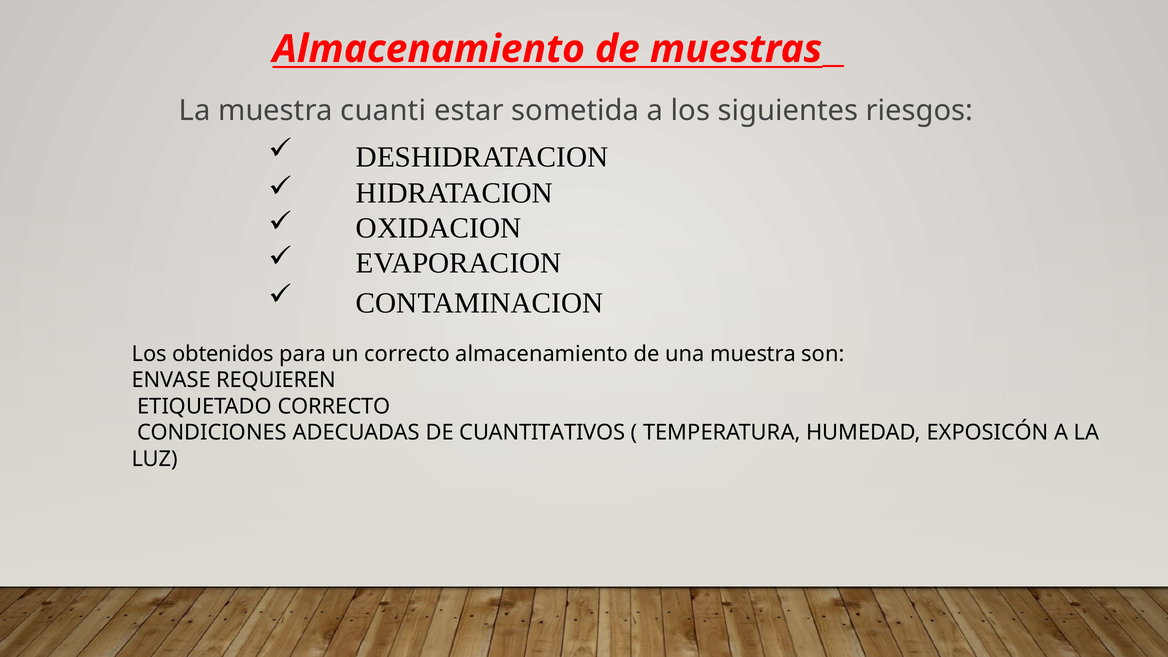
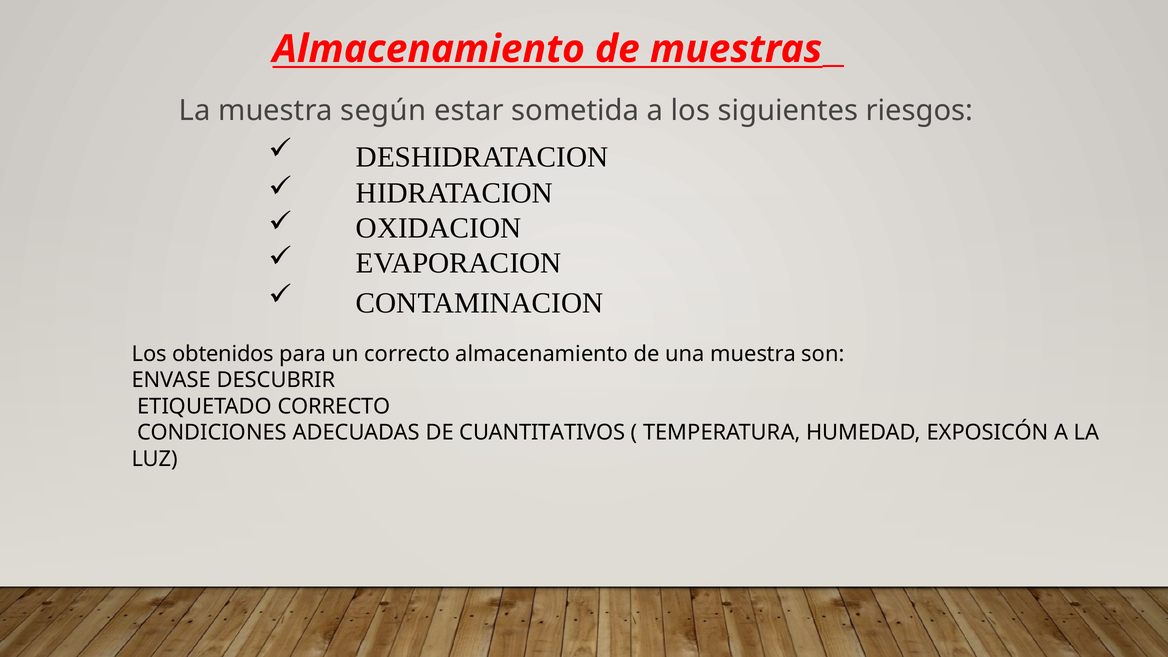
cuanti: cuanti -> según
REQUIEREN: REQUIEREN -> DESCUBRIR
